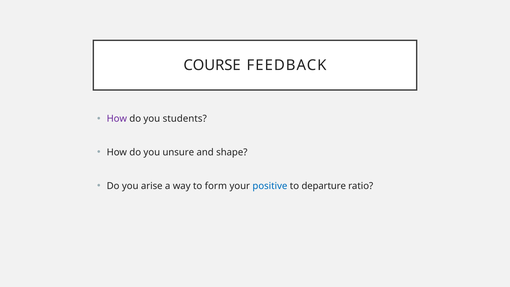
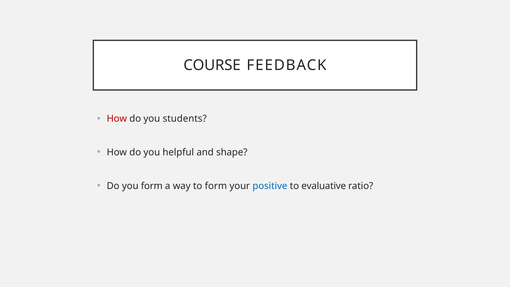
How at (117, 119) colour: purple -> red
unsure: unsure -> helpful
you arise: arise -> form
departure: departure -> evaluative
